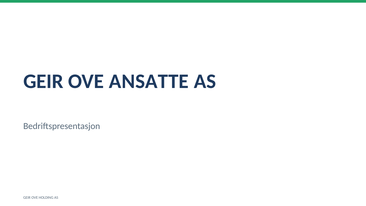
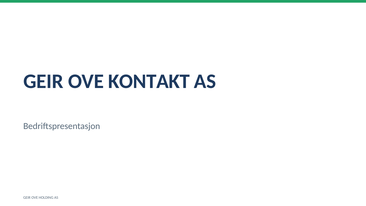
ANSATTE: ANSATTE -> KONTAKT
